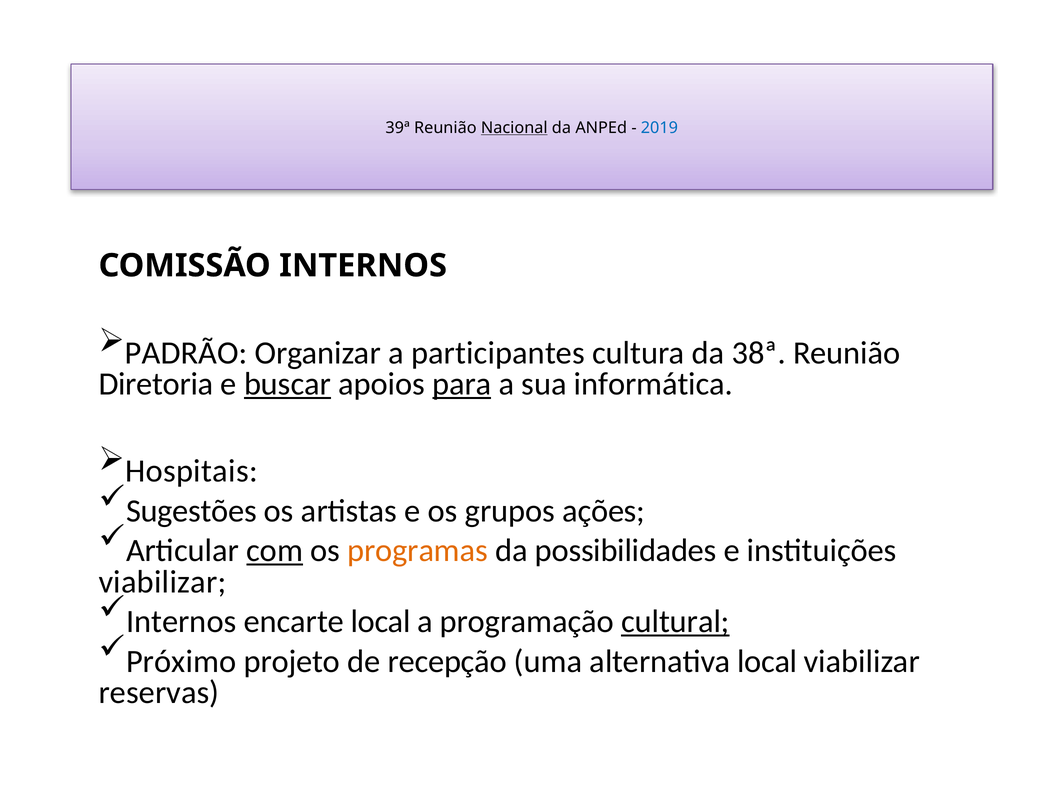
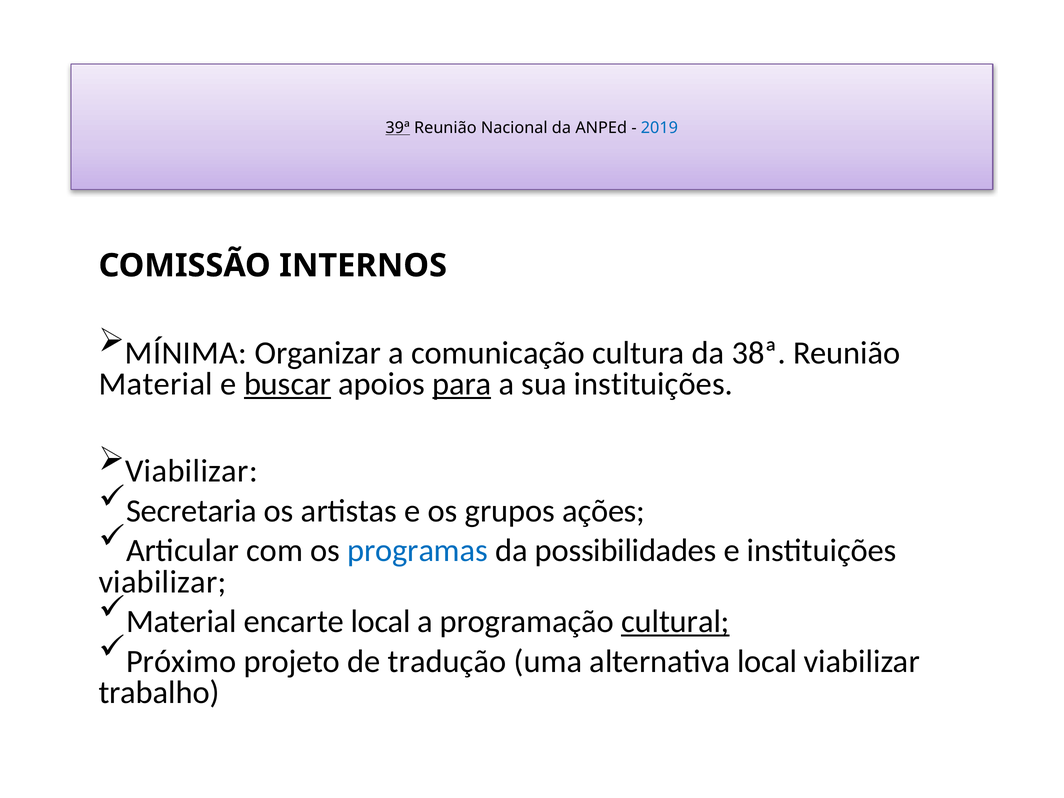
39ª underline: none -> present
Nacional underline: present -> none
PADRÃO: PADRÃO -> MÍNIMA
participantes: participantes -> comunicação
Diretoria at (156, 384): Diretoria -> Material
sua informática: informática -> instituições
Hospitais at (191, 471): Hospitais -> Viabilizar
Sugestões: Sugestões -> Secretaria
com underline: present -> none
programas colour: orange -> blue
Internos at (181, 622): Internos -> Material
recepção: recepção -> tradução
reservas: reservas -> trabalho
